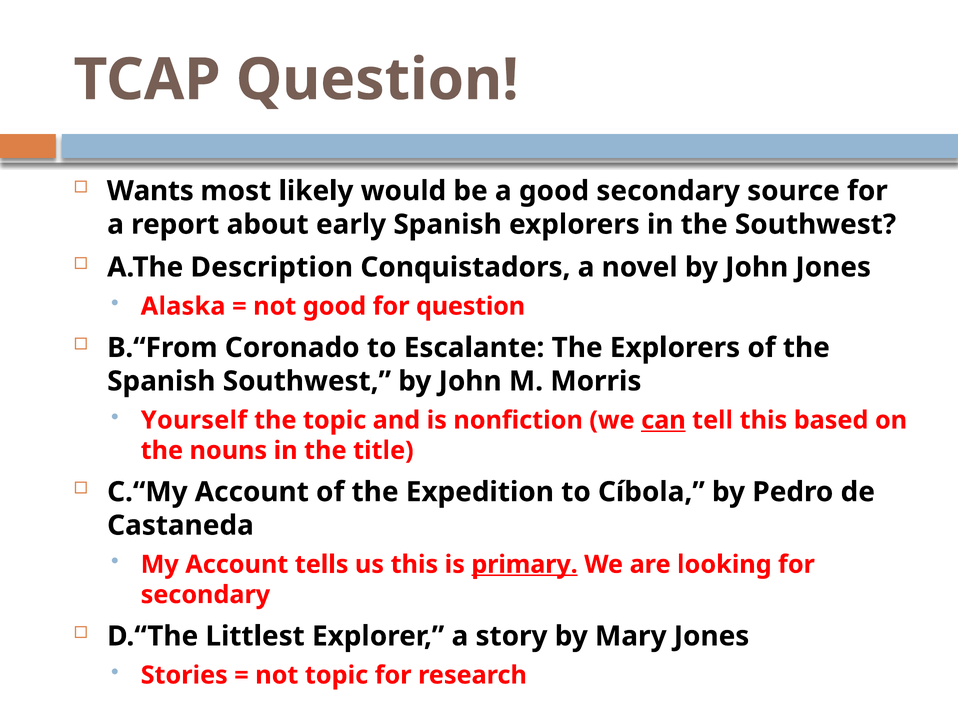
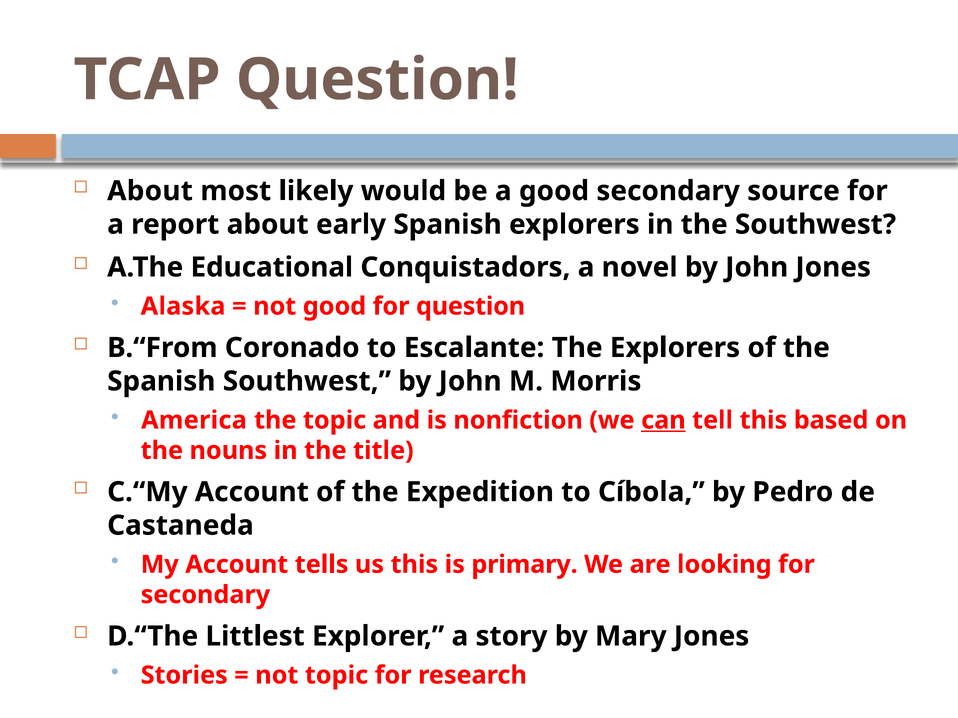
Wants at (150, 191): Wants -> About
Description: Description -> Educational
Yourself: Yourself -> America
primary underline: present -> none
